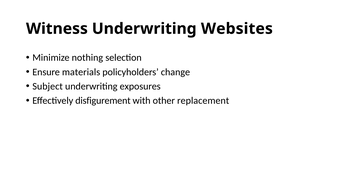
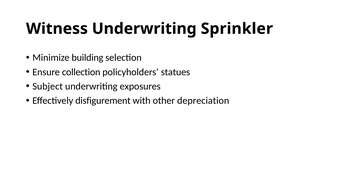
Websites: Websites -> Sprinkler
nothing: nothing -> building
materials: materials -> collection
change: change -> statues
replacement: replacement -> depreciation
